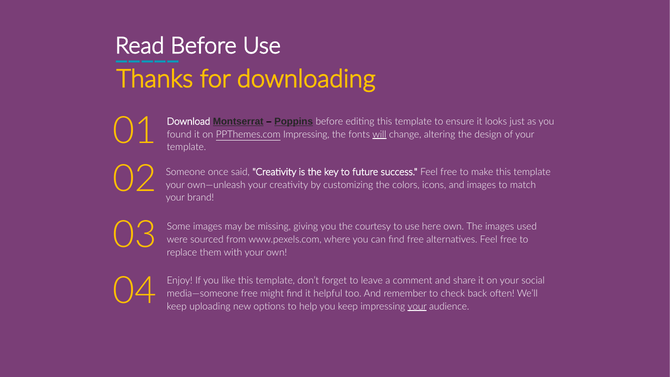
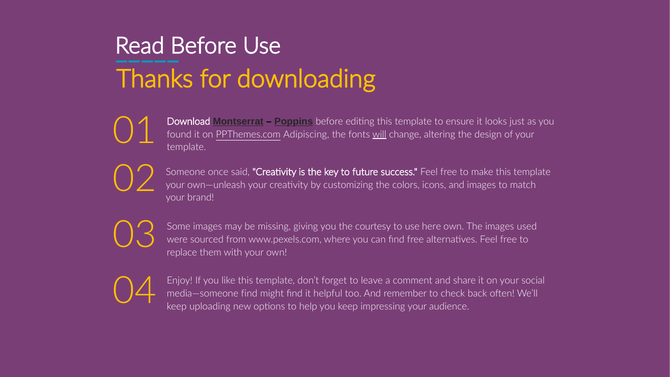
PPThemes.com Impressing: Impressing -> Adipiscing
media—someone free: free -> find
your at (417, 306) underline: present -> none
